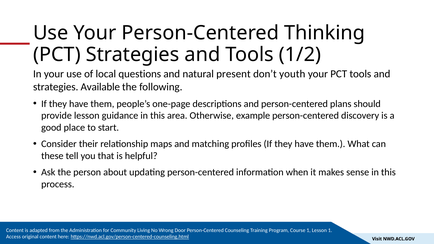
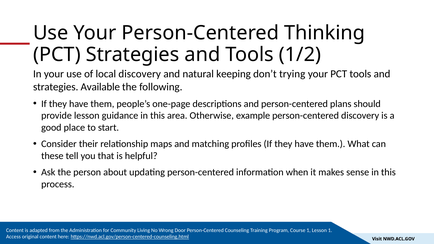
local questions: questions -> discovery
present: present -> keeping
youth: youth -> trying
